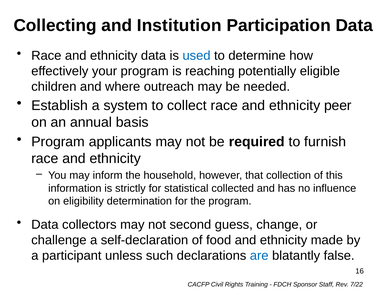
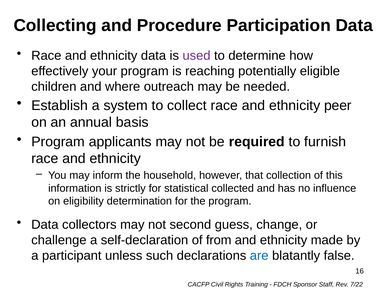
Institution: Institution -> Procedure
used colour: blue -> purple
food: food -> from
